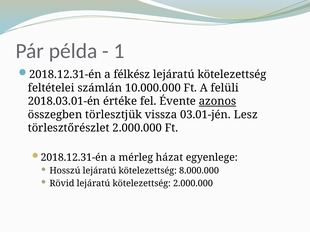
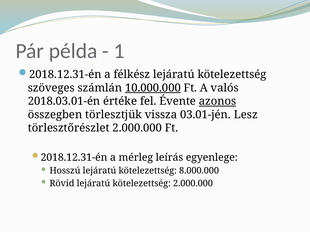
feltételei: feltételei -> szöveges
10.000.000 underline: none -> present
felüli: felüli -> valós
házat: házat -> leírás
